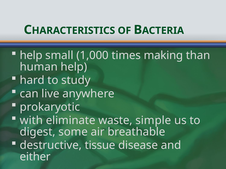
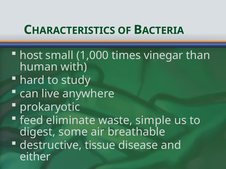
help at (31, 56): help -> host
making: making -> vinegar
human help: help -> with
with: with -> feed
